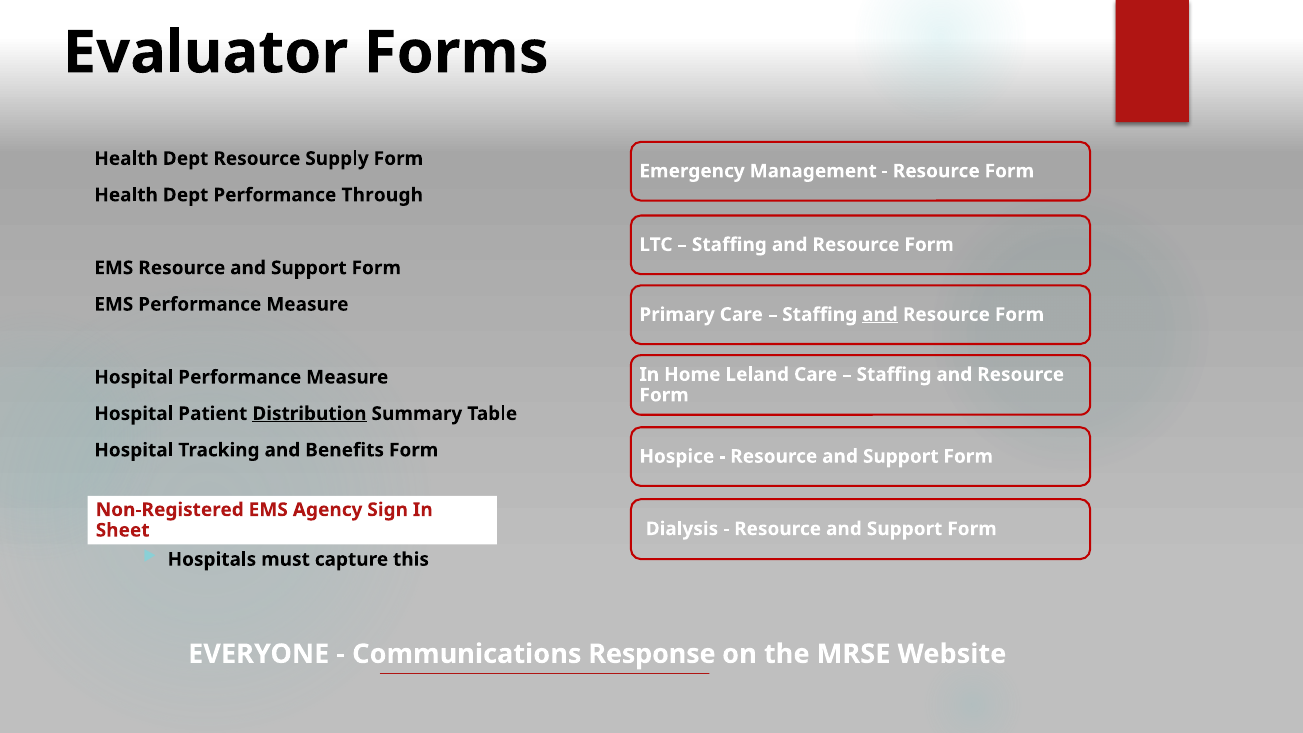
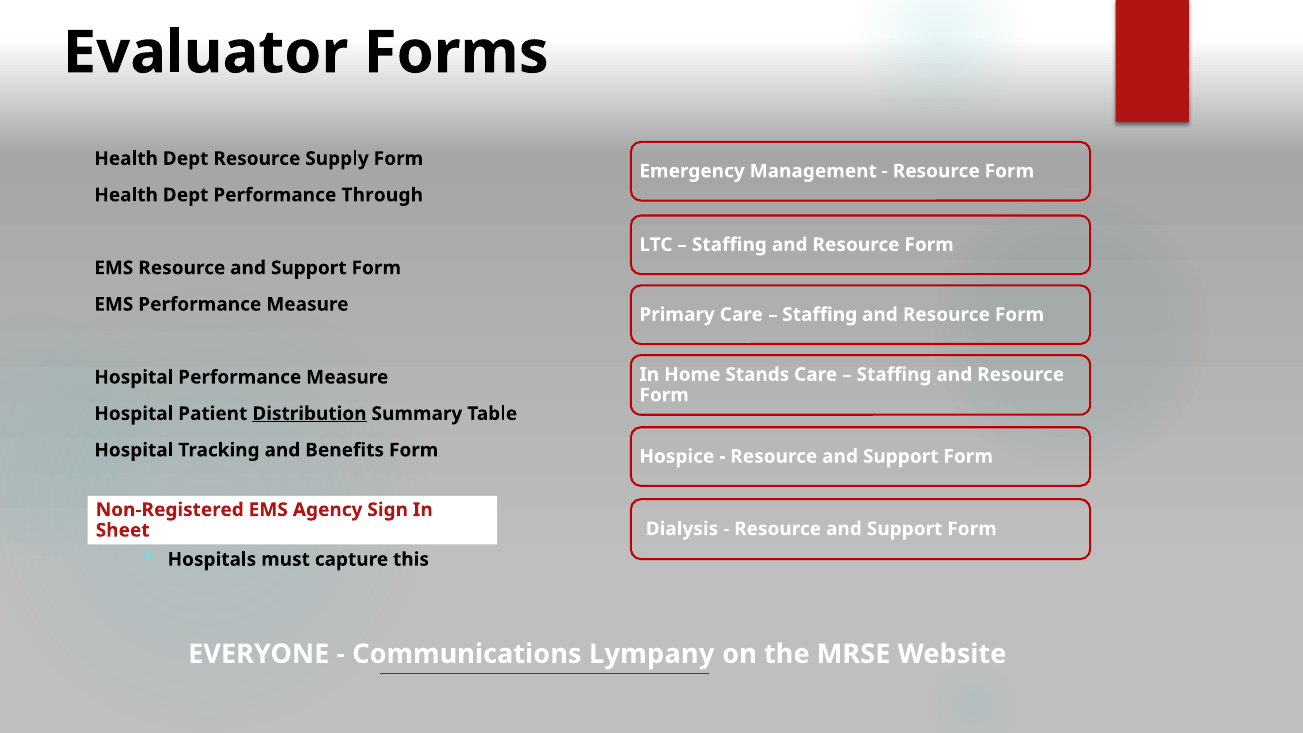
and at (880, 315) underline: present -> none
Leland: Leland -> Stands
Response: Response -> Lympany
